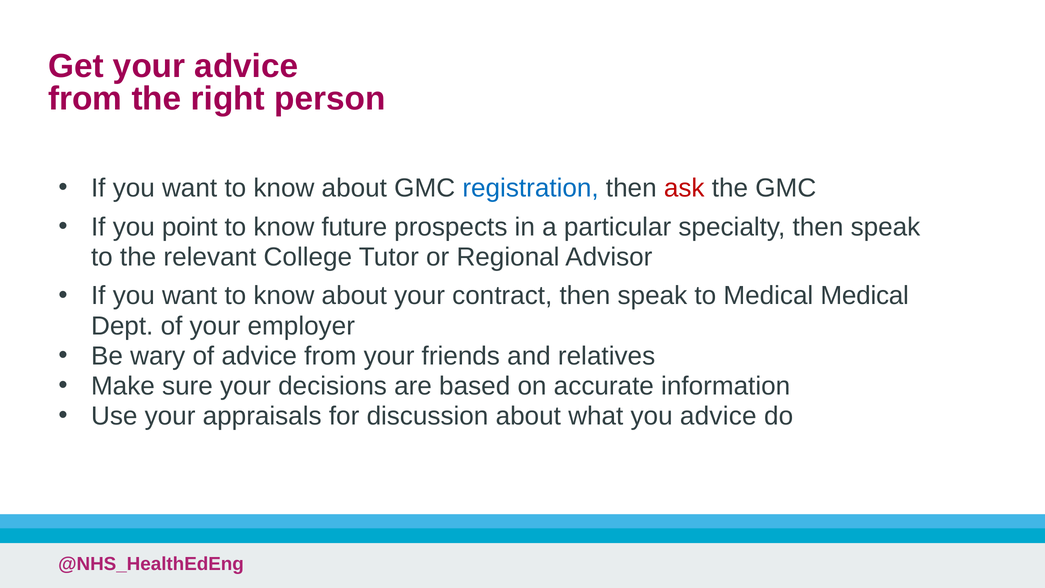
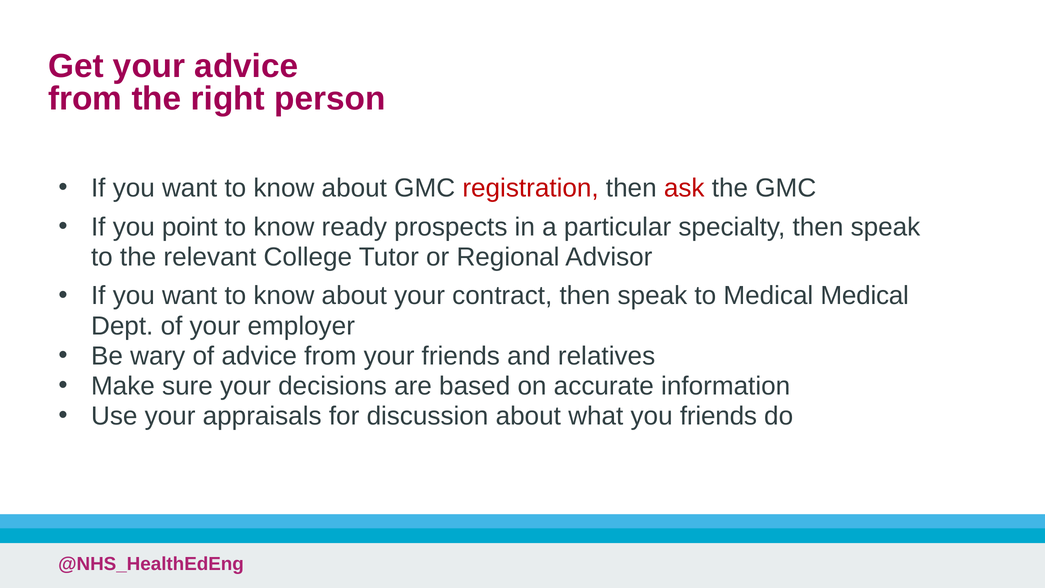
registration colour: blue -> red
future: future -> ready
you advice: advice -> friends
